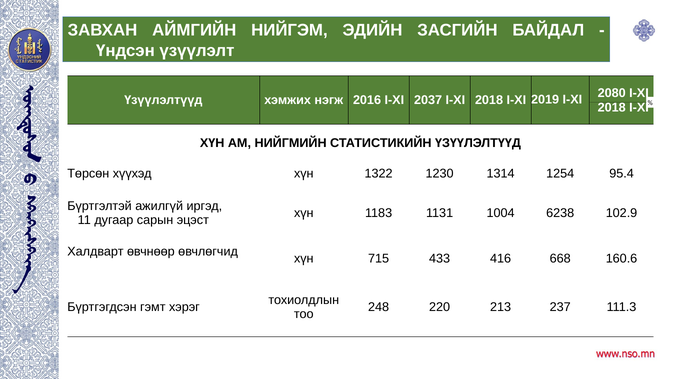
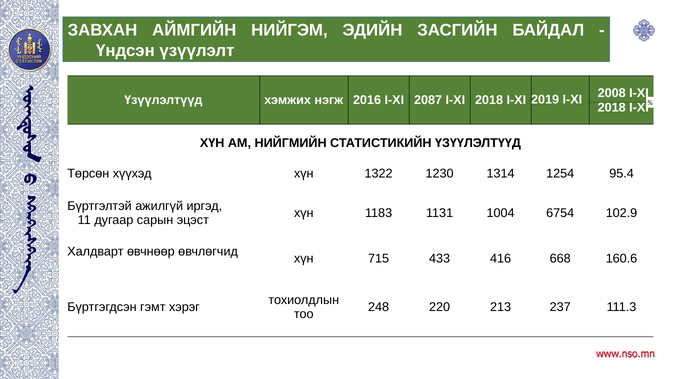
2080: 2080 -> 2008
2037: 2037 -> 2087
6238: 6238 -> 6754
